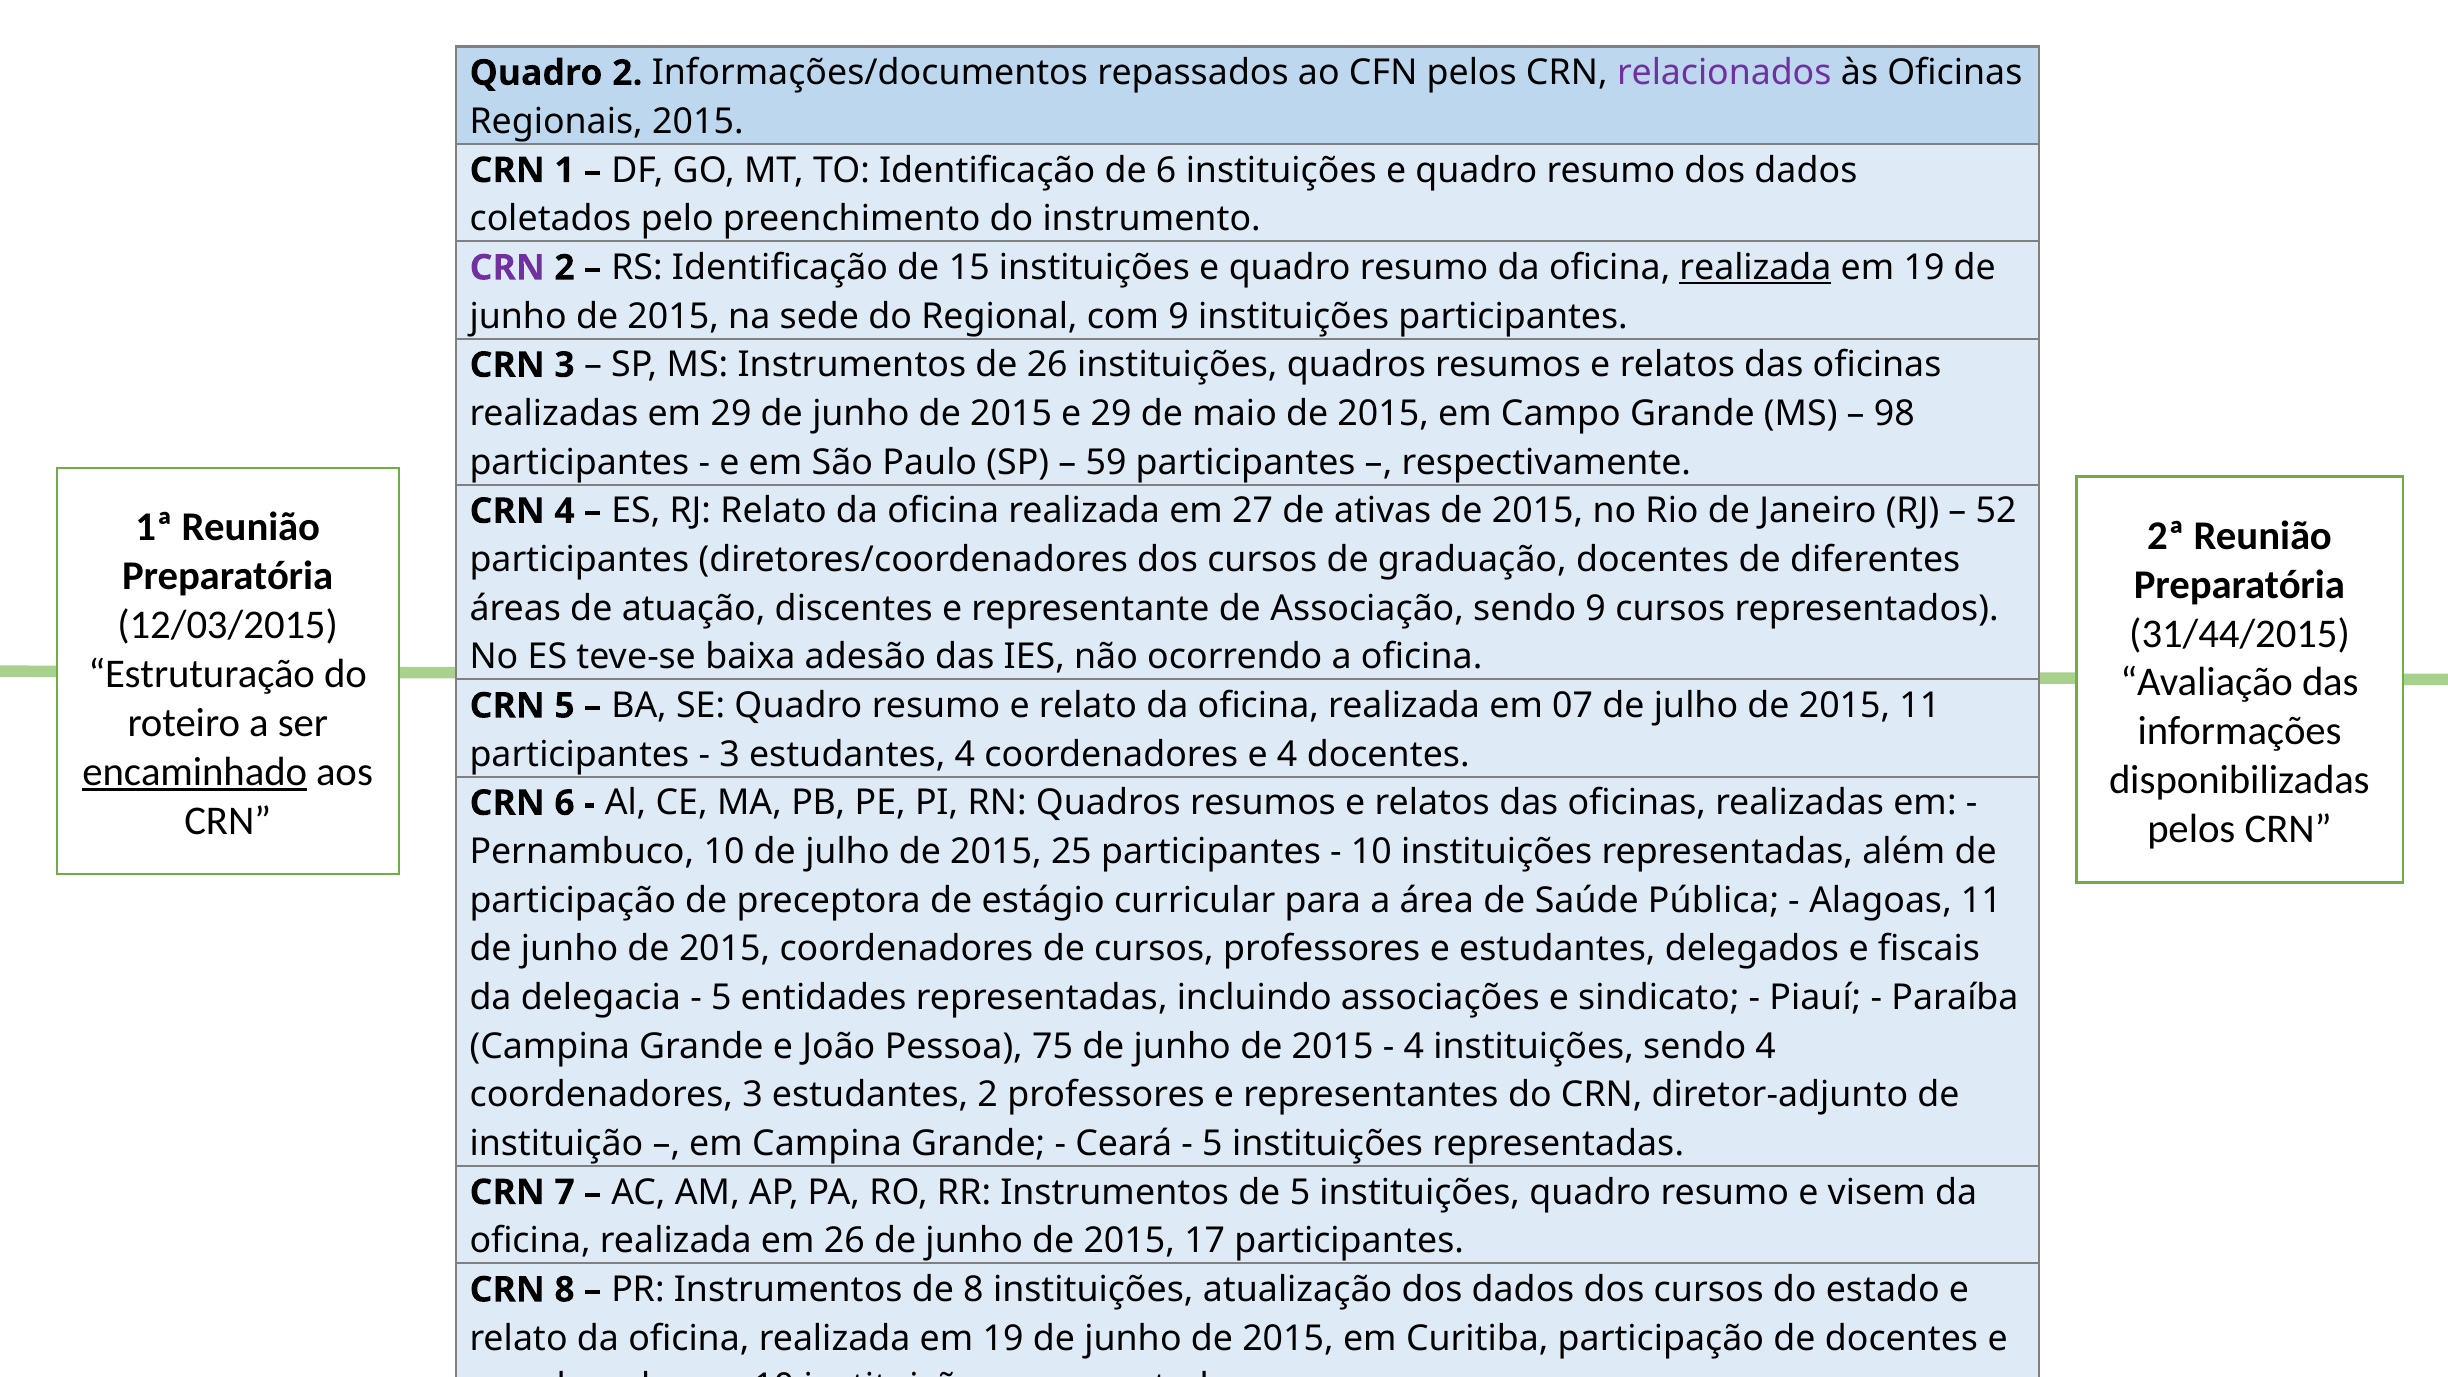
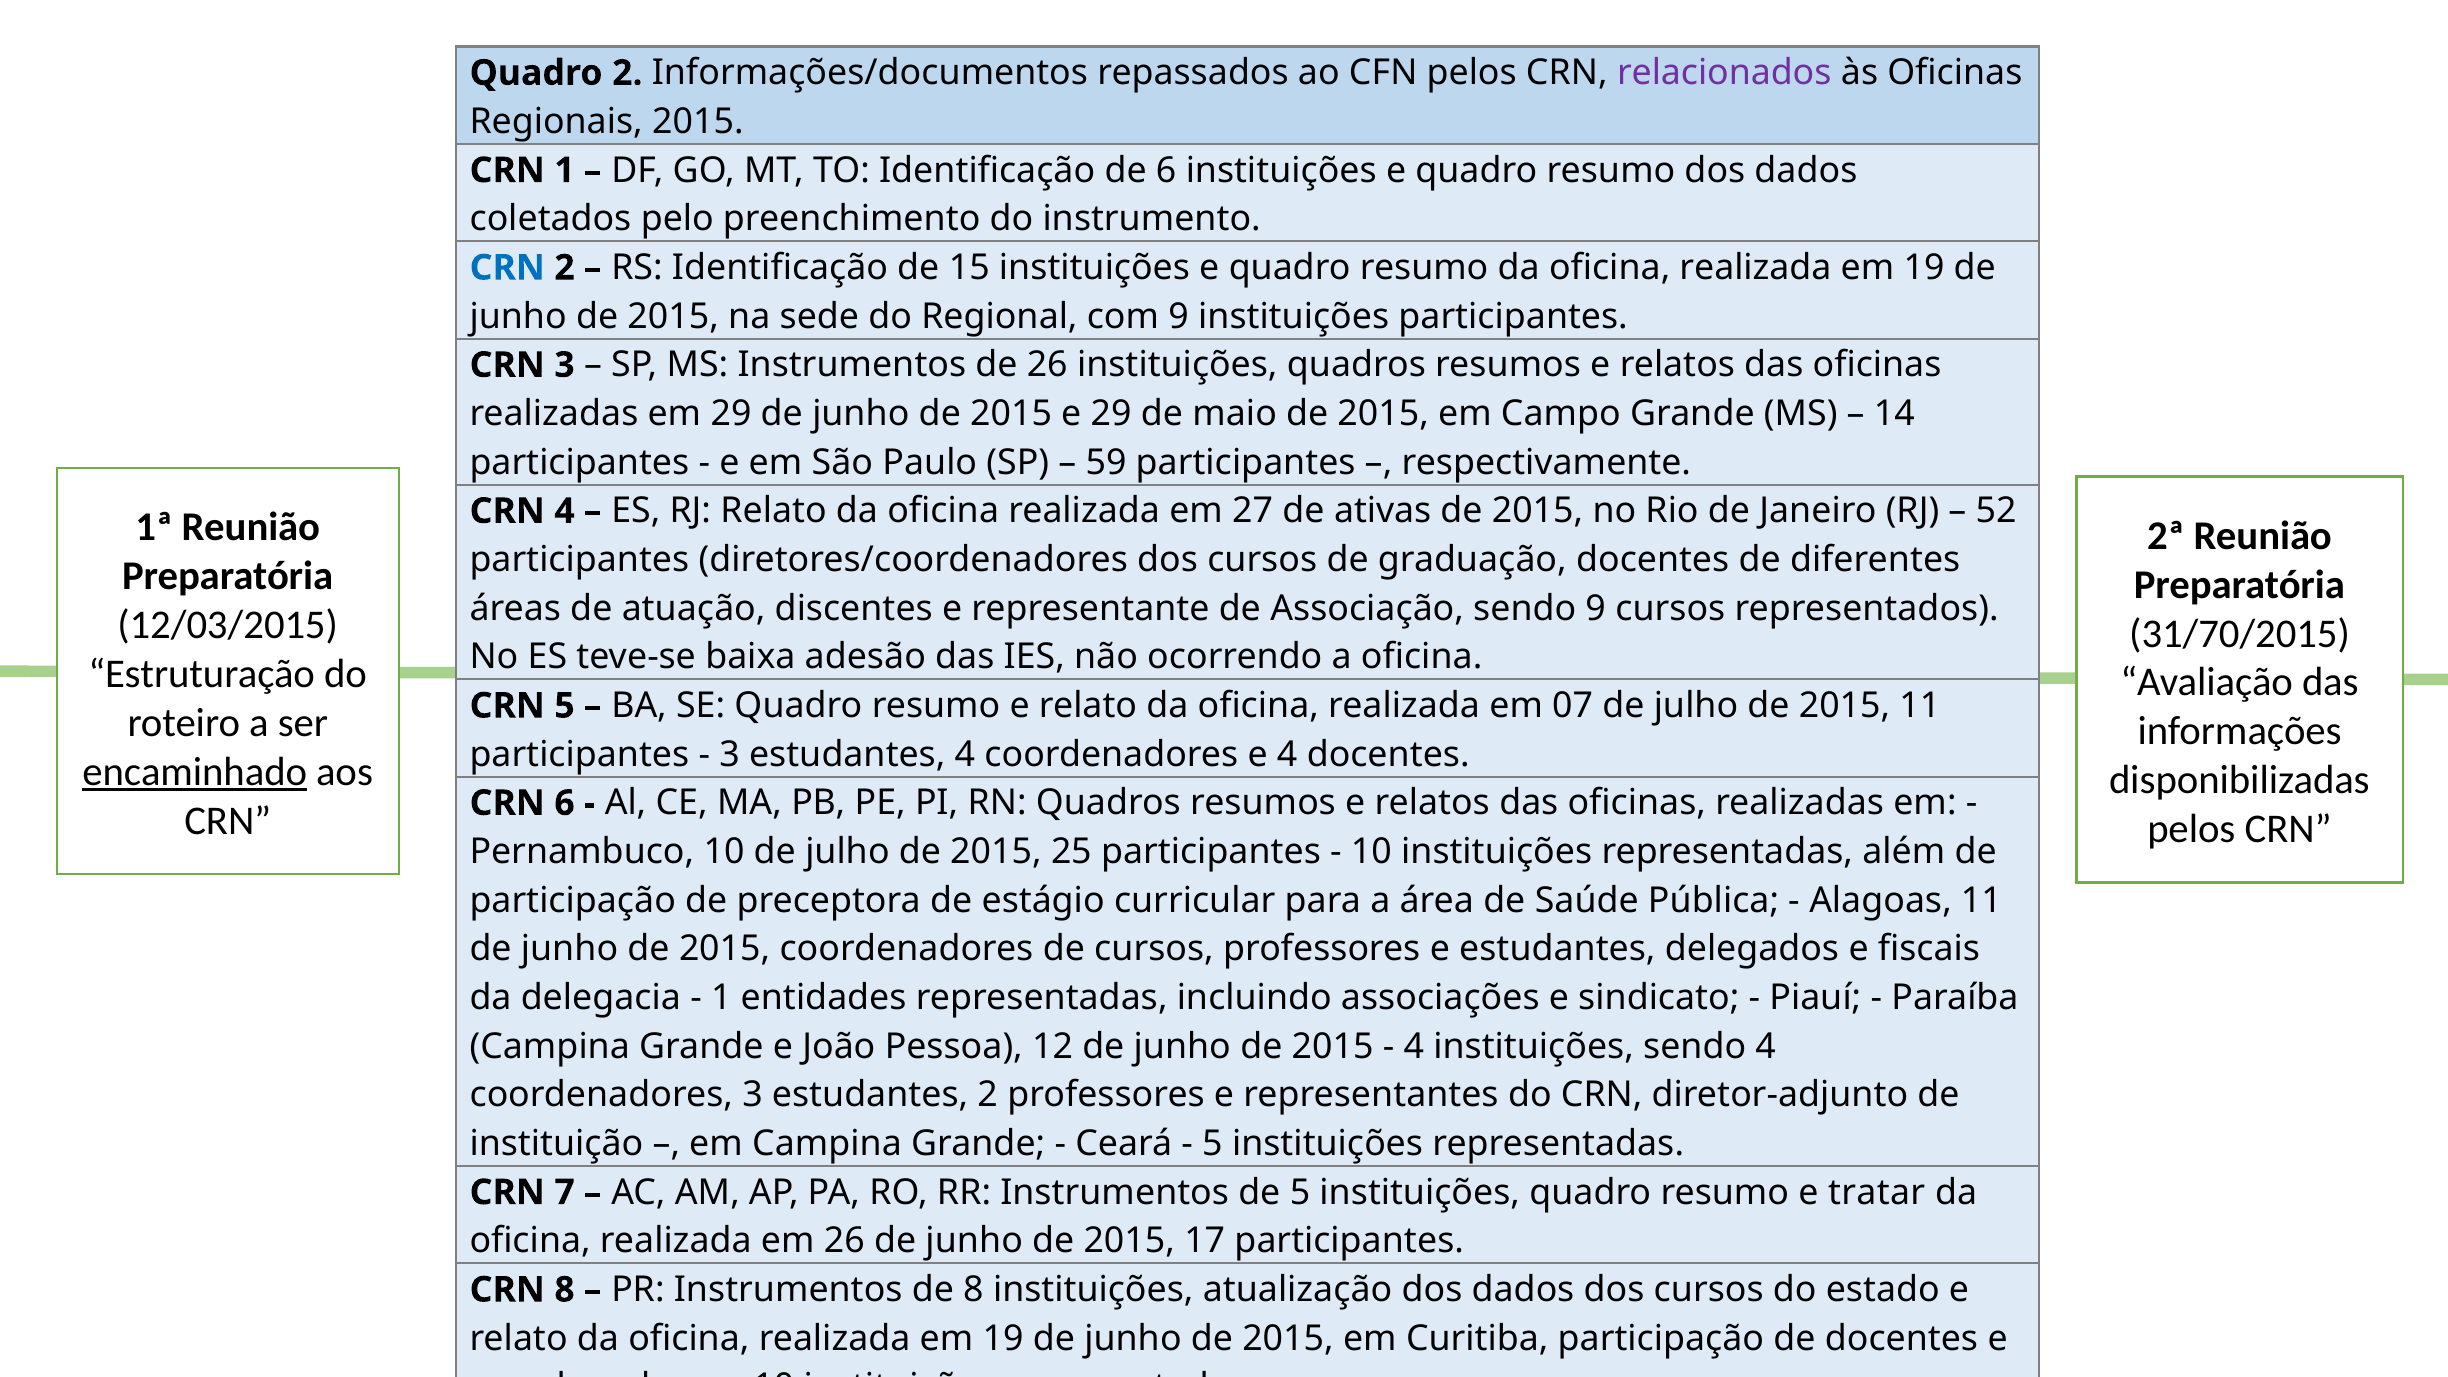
CRN at (507, 268) colour: purple -> blue
realizada at (1755, 268) underline: present -> none
98: 98 -> 14
31/44/2015: 31/44/2015 -> 31/70/2015
5 at (721, 998): 5 -> 1
75: 75 -> 12
visem: visem -> tratar
